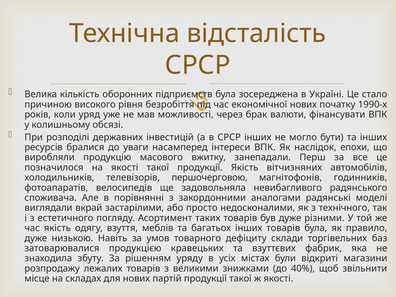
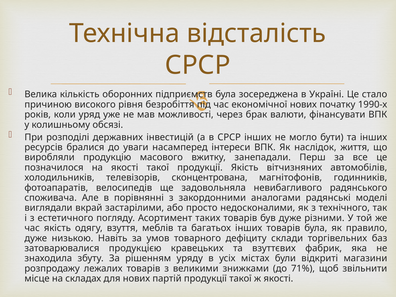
епохи: епохи -> життя
першочерговою: першочерговою -> сконцентрована
40%: 40% -> 71%
